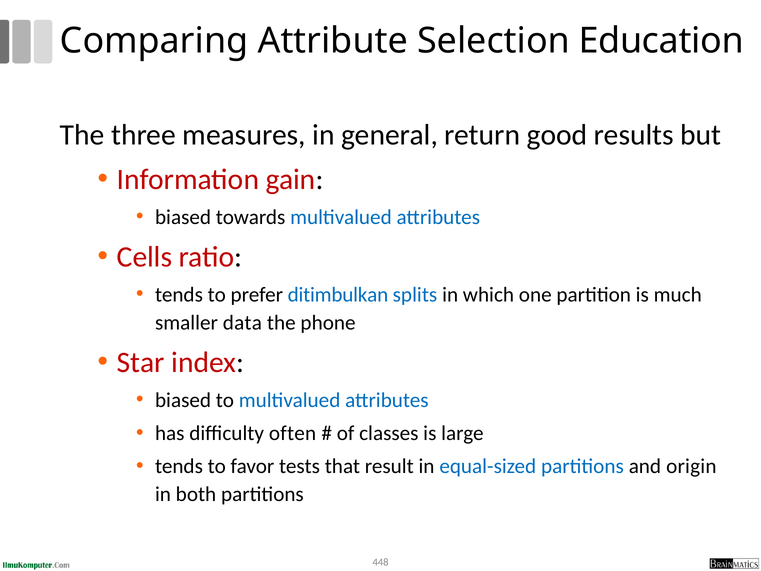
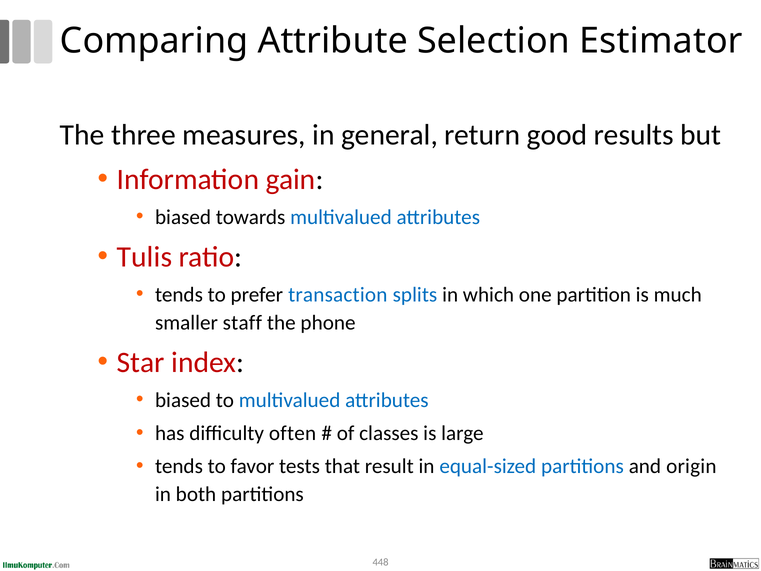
Education: Education -> Estimator
Cells: Cells -> Tulis
ditimbulkan: ditimbulkan -> transaction
data: data -> staff
